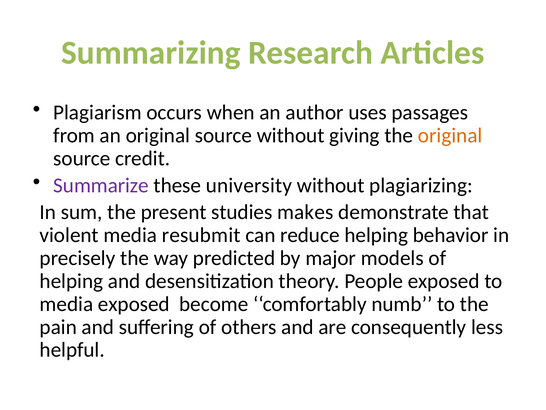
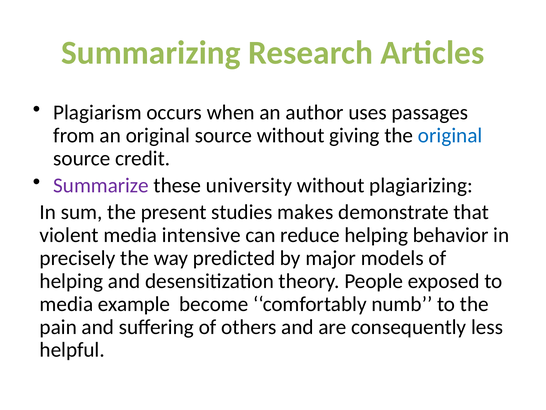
original at (450, 135) colour: orange -> blue
resubmit: resubmit -> intensive
media exposed: exposed -> example
